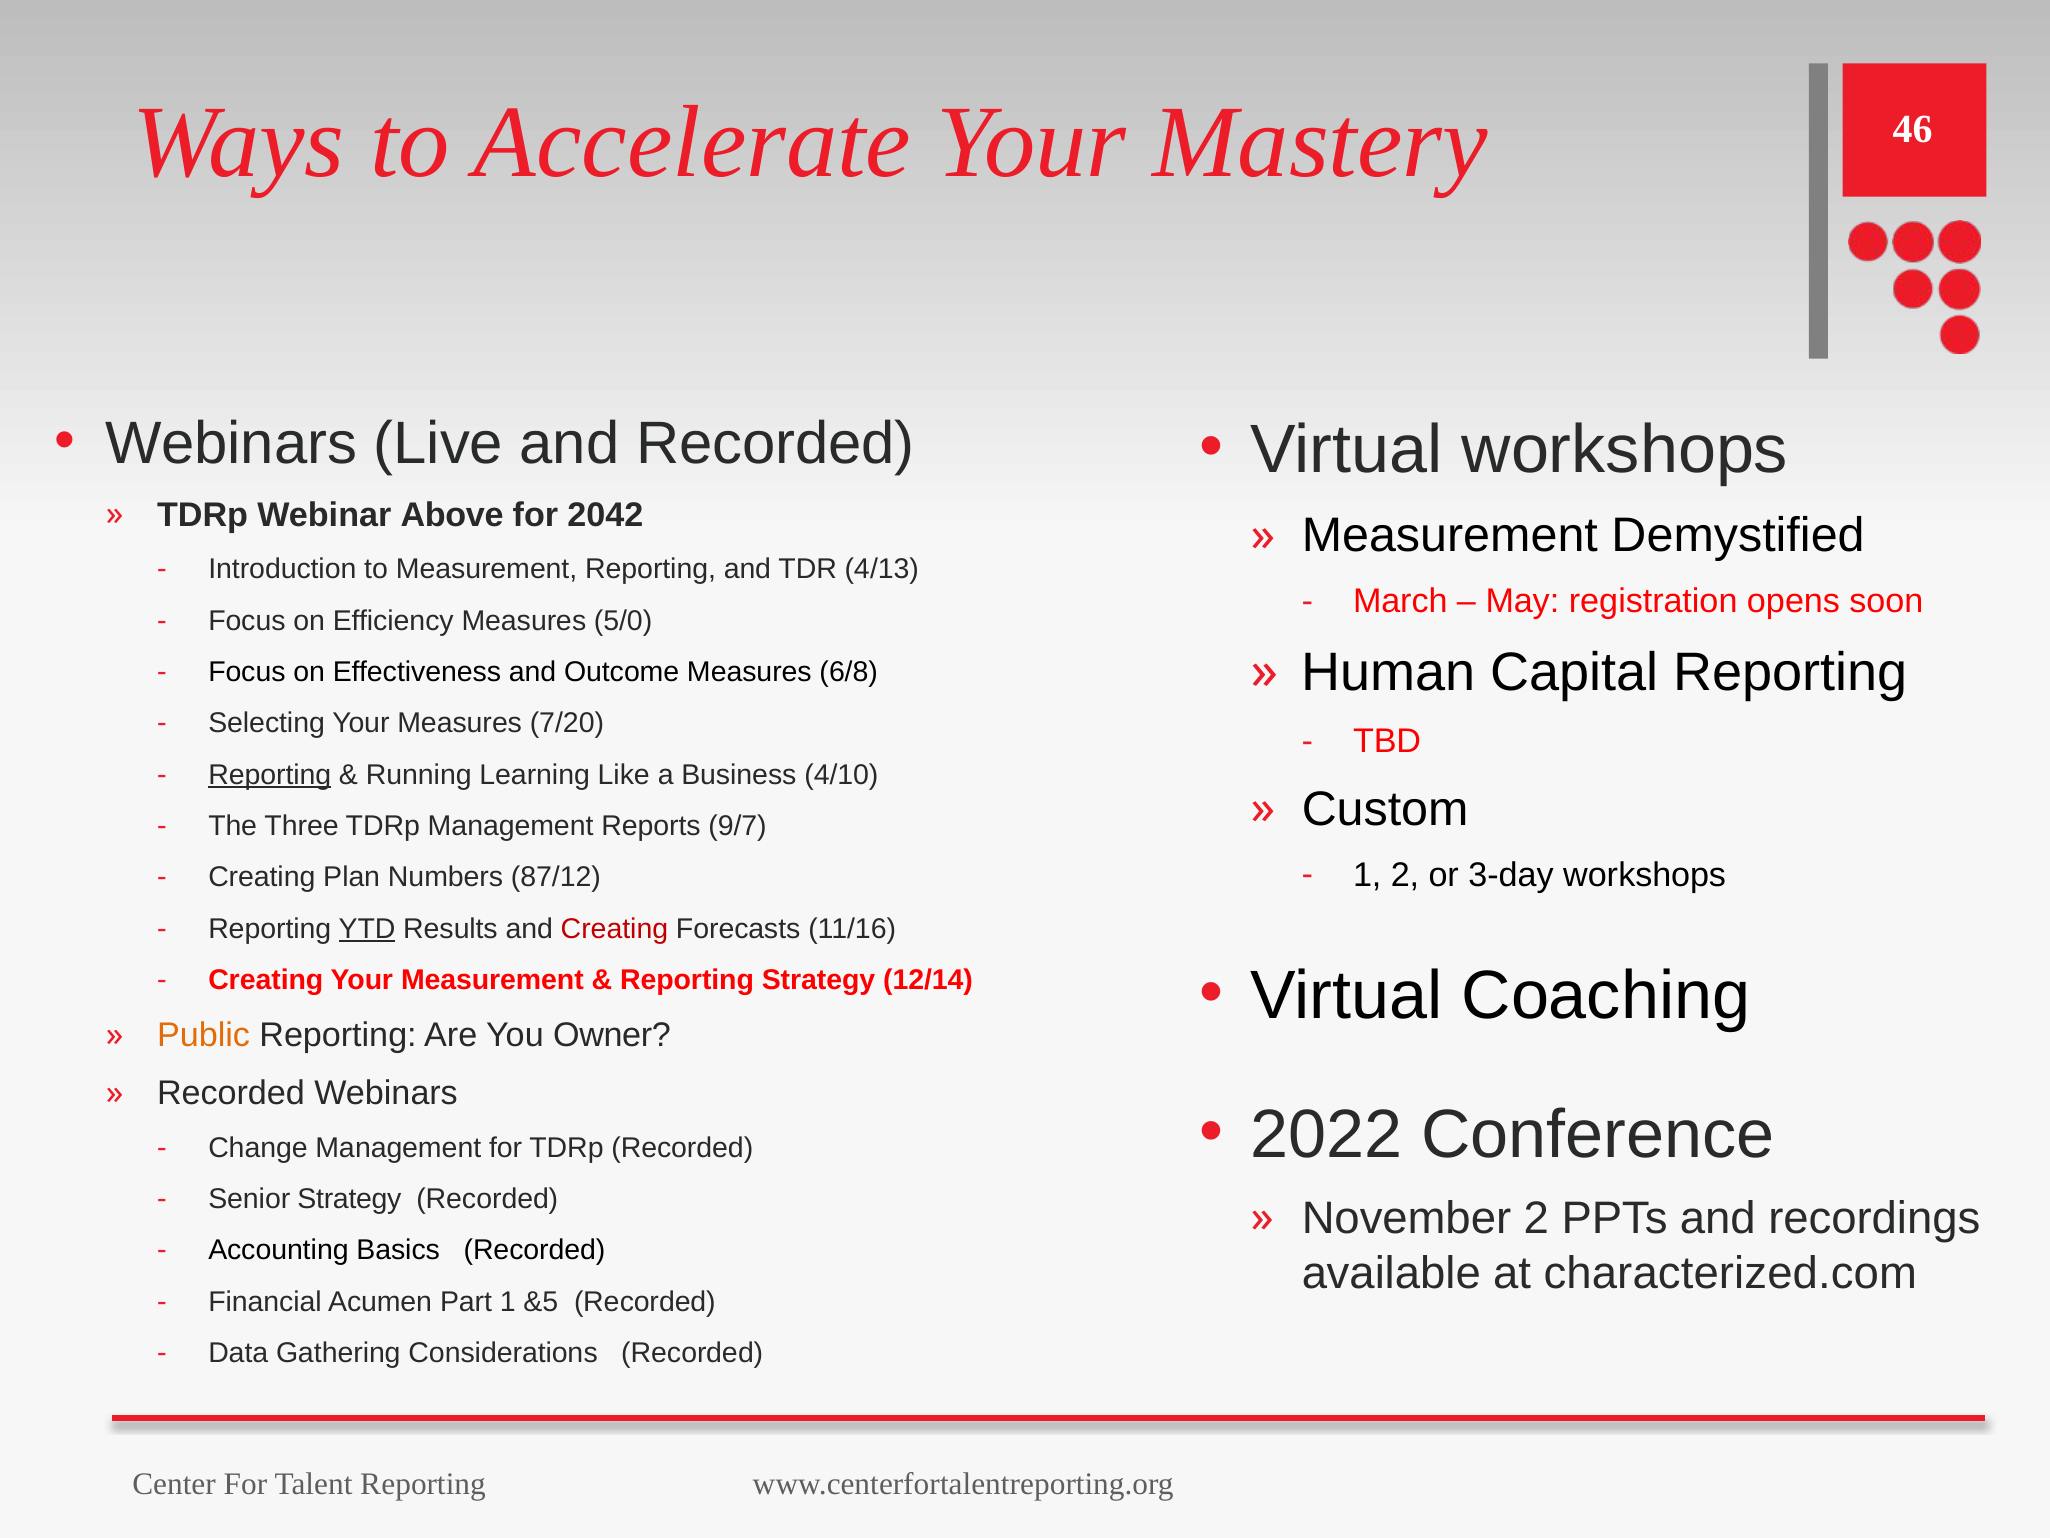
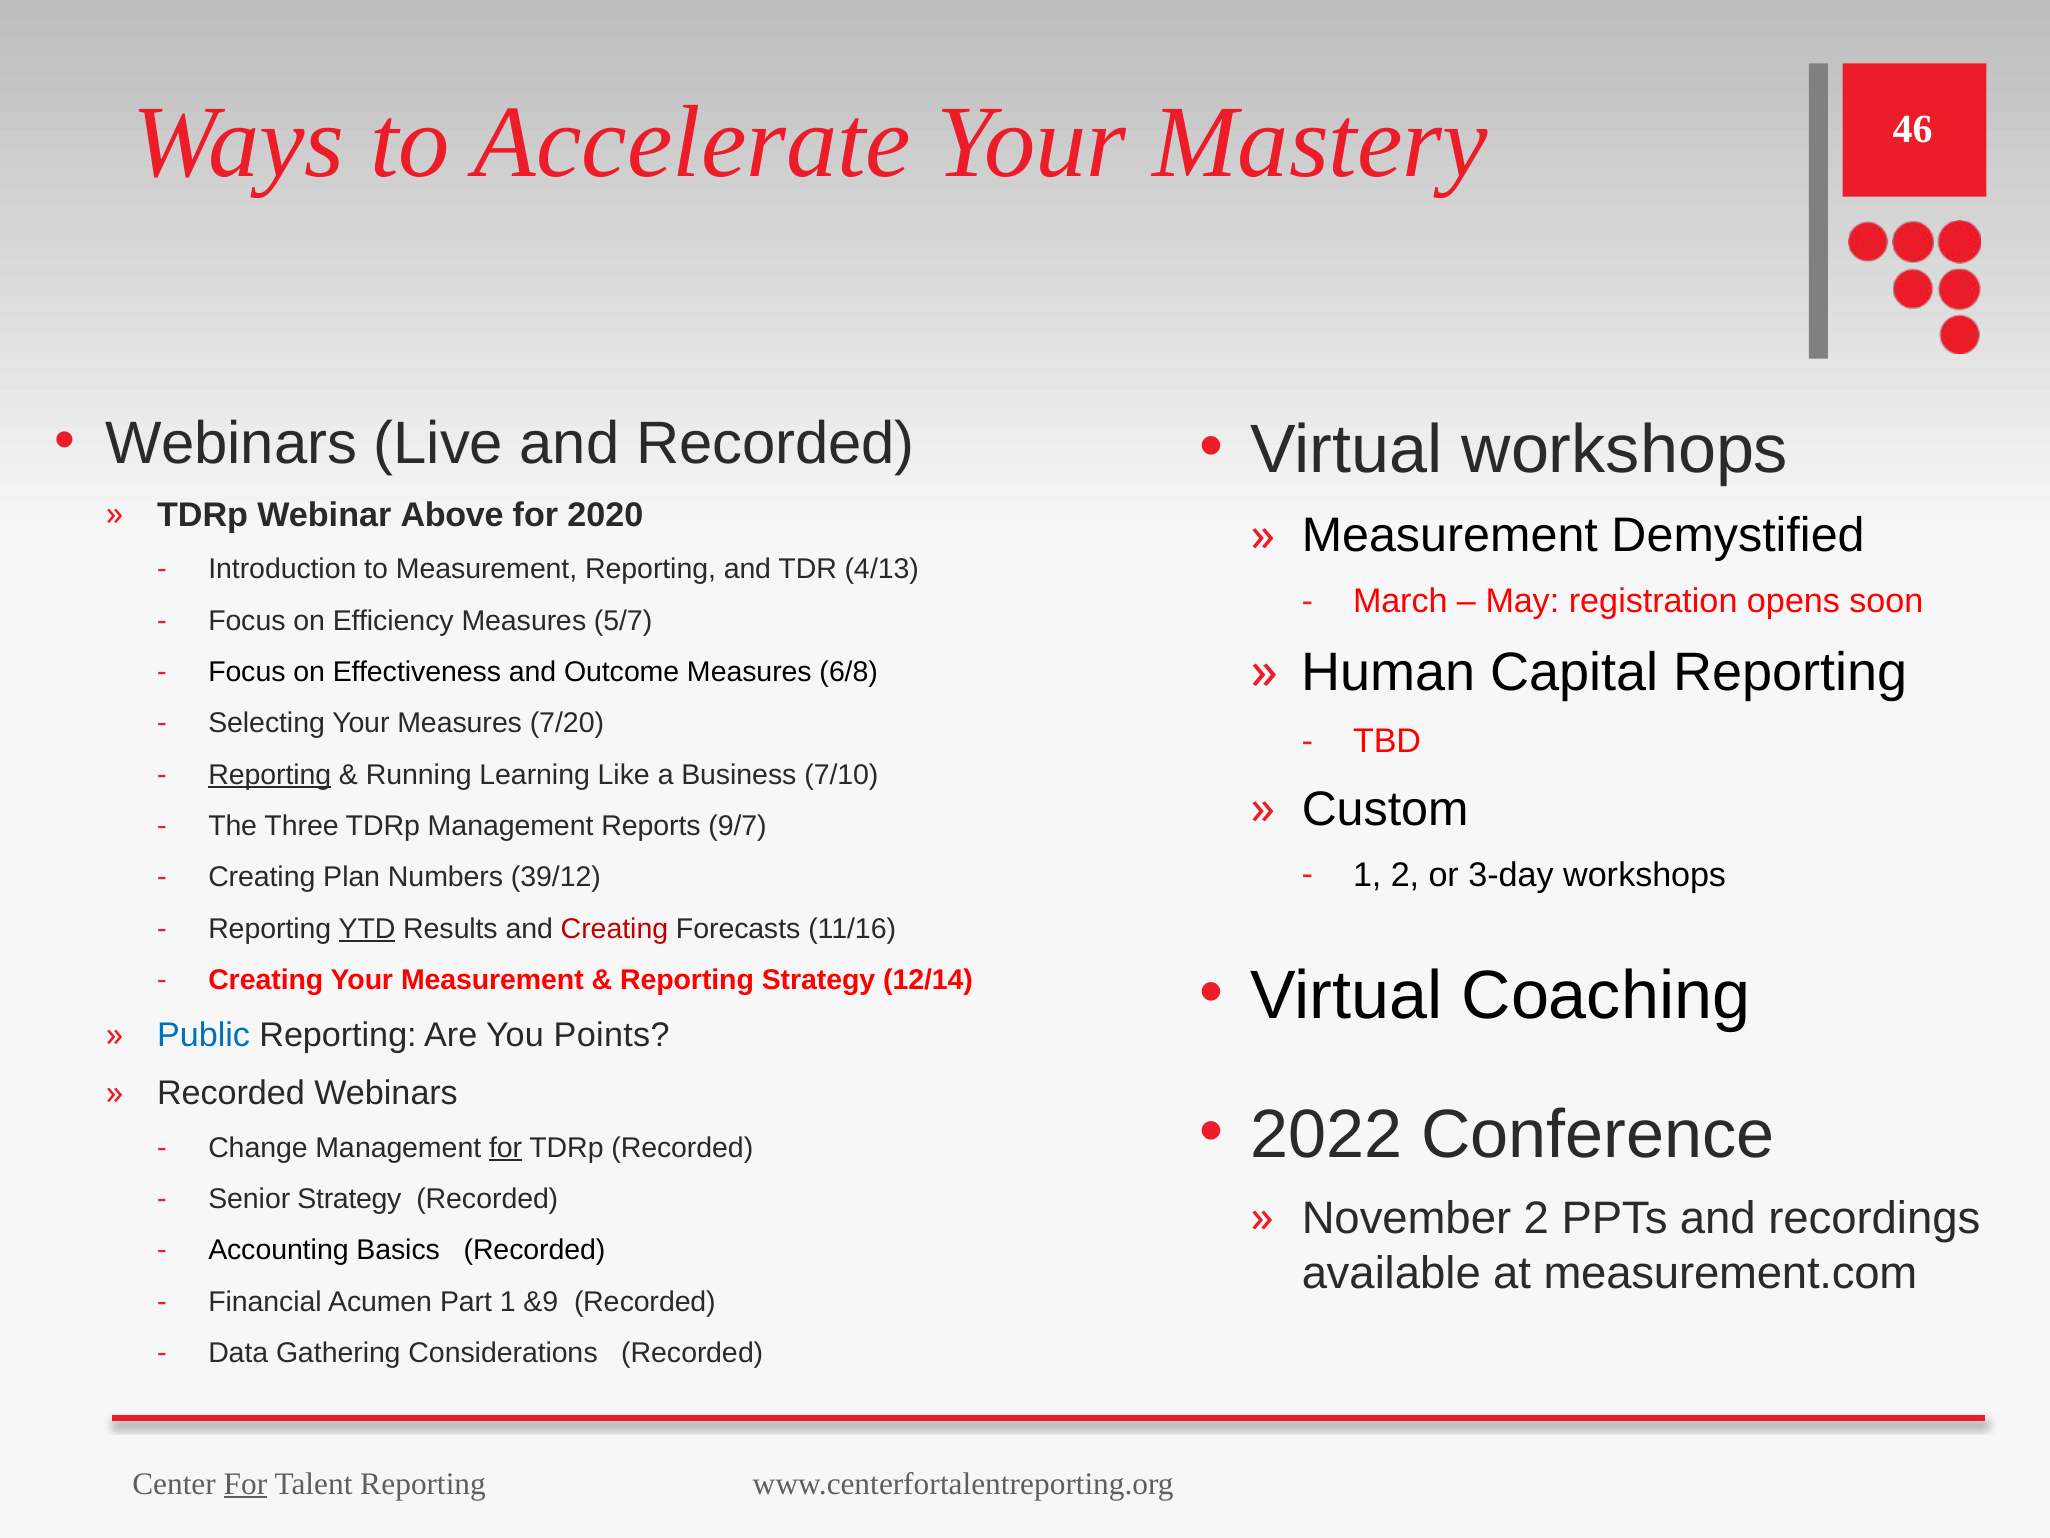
2042: 2042 -> 2020
5/0: 5/0 -> 5/7
4/10: 4/10 -> 7/10
87/12: 87/12 -> 39/12
Public colour: orange -> blue
Owner: Owner -> Points
for at (506, 1147) underline: none -> present
characterized.com: characterized.com -> measurement.com
&5: &5 -> &9
For at (245, 1483) underline: none -> present
